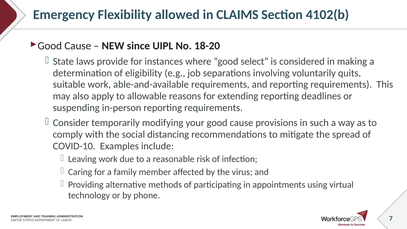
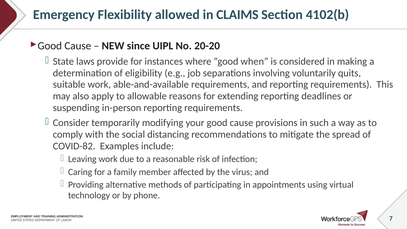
18-20: 18-20 -> 20-20
select: select -> when
COVID-10: COVID-10 -> COVID-82
